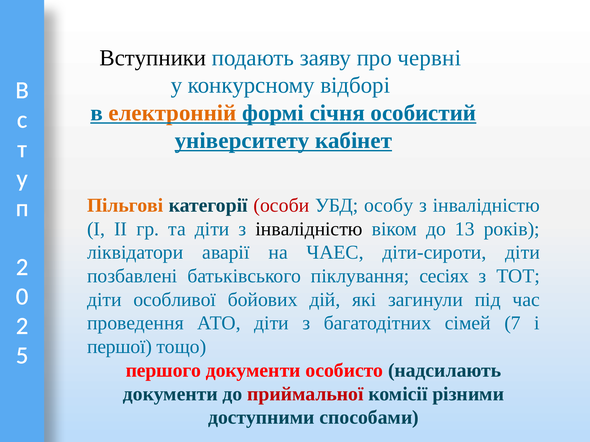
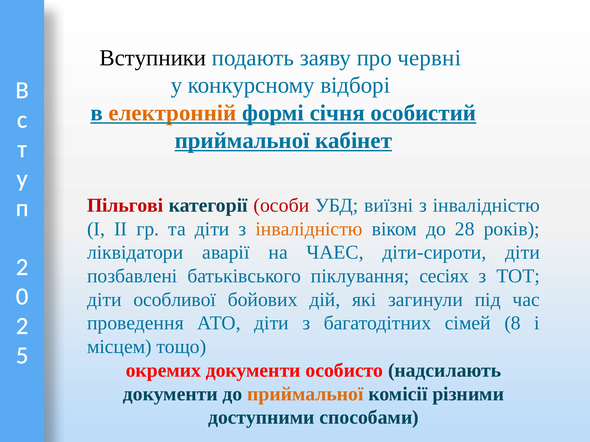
університету at (242, 141): університету -> приймальної
Пільгові colour: orange -> red
особу: особу -> виїзні
інвалідністю at (309, 229) colour: black -> orange
13: 13 -> 28
7: 7 -> 8
першої: першої -> місцем
першого: першого -> окремих
приймальної at (305, 394) colour: red -> orange
